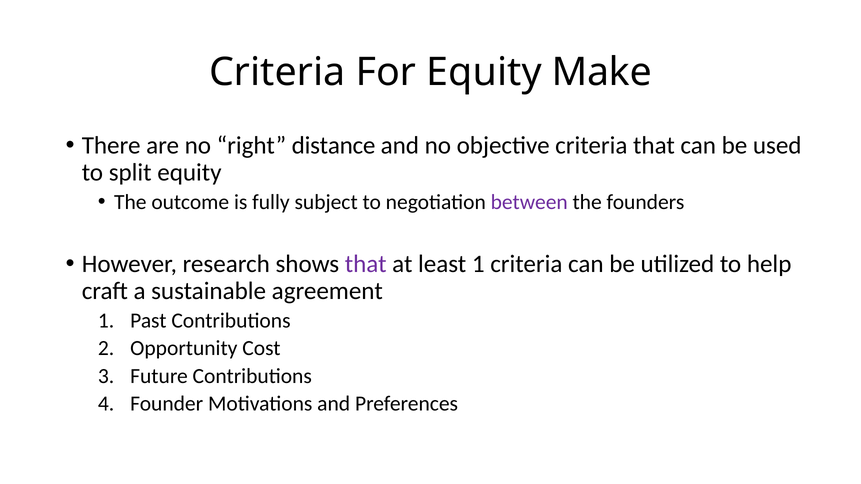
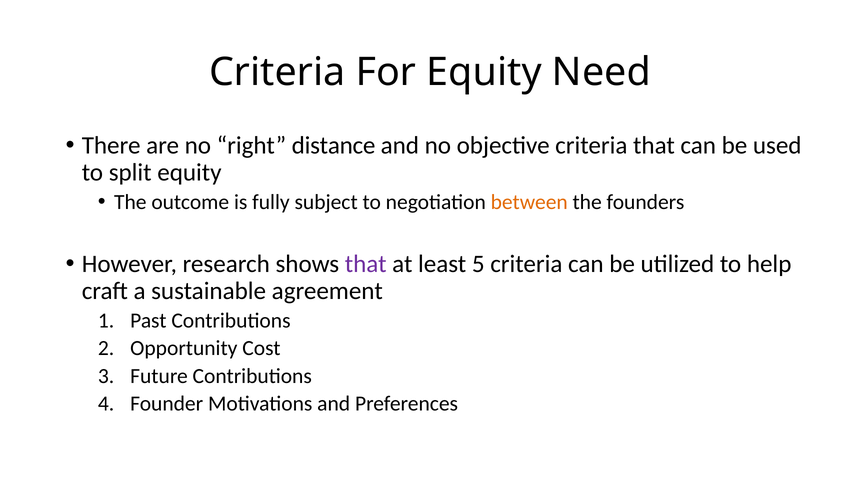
Make: Make -> Need
between colour: purple -> orange
least 1: 1 -> 5
